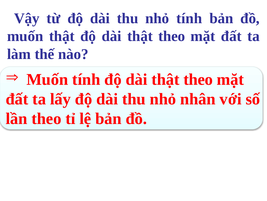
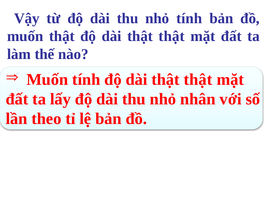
theo at (172, 36): theo -> thật
theo at (198, 79): theo -> thật
